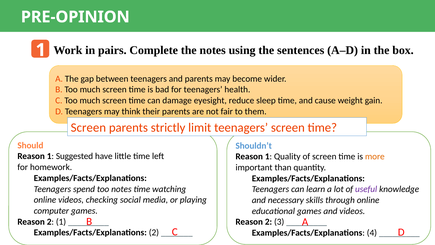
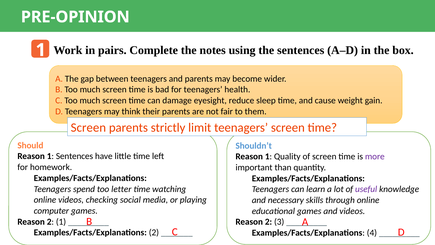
1 Suggested: Suggested -> Sentences
more colour: orange -> purple
too notes: notes -> letter
